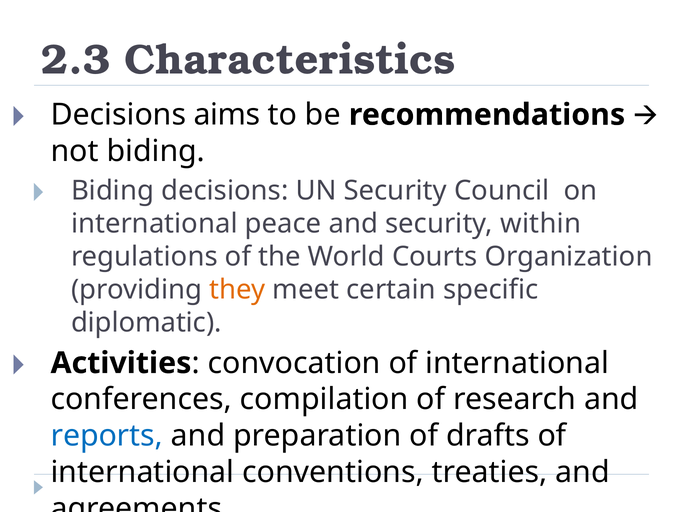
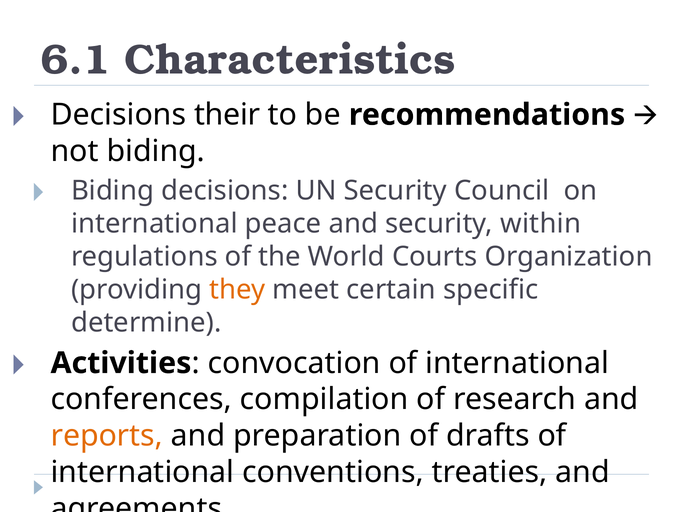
2.3: 2.3 -> 6.1
aims: aims -> their
diplomatic: diplomatic -> determine
reports colour: blue -> orange
